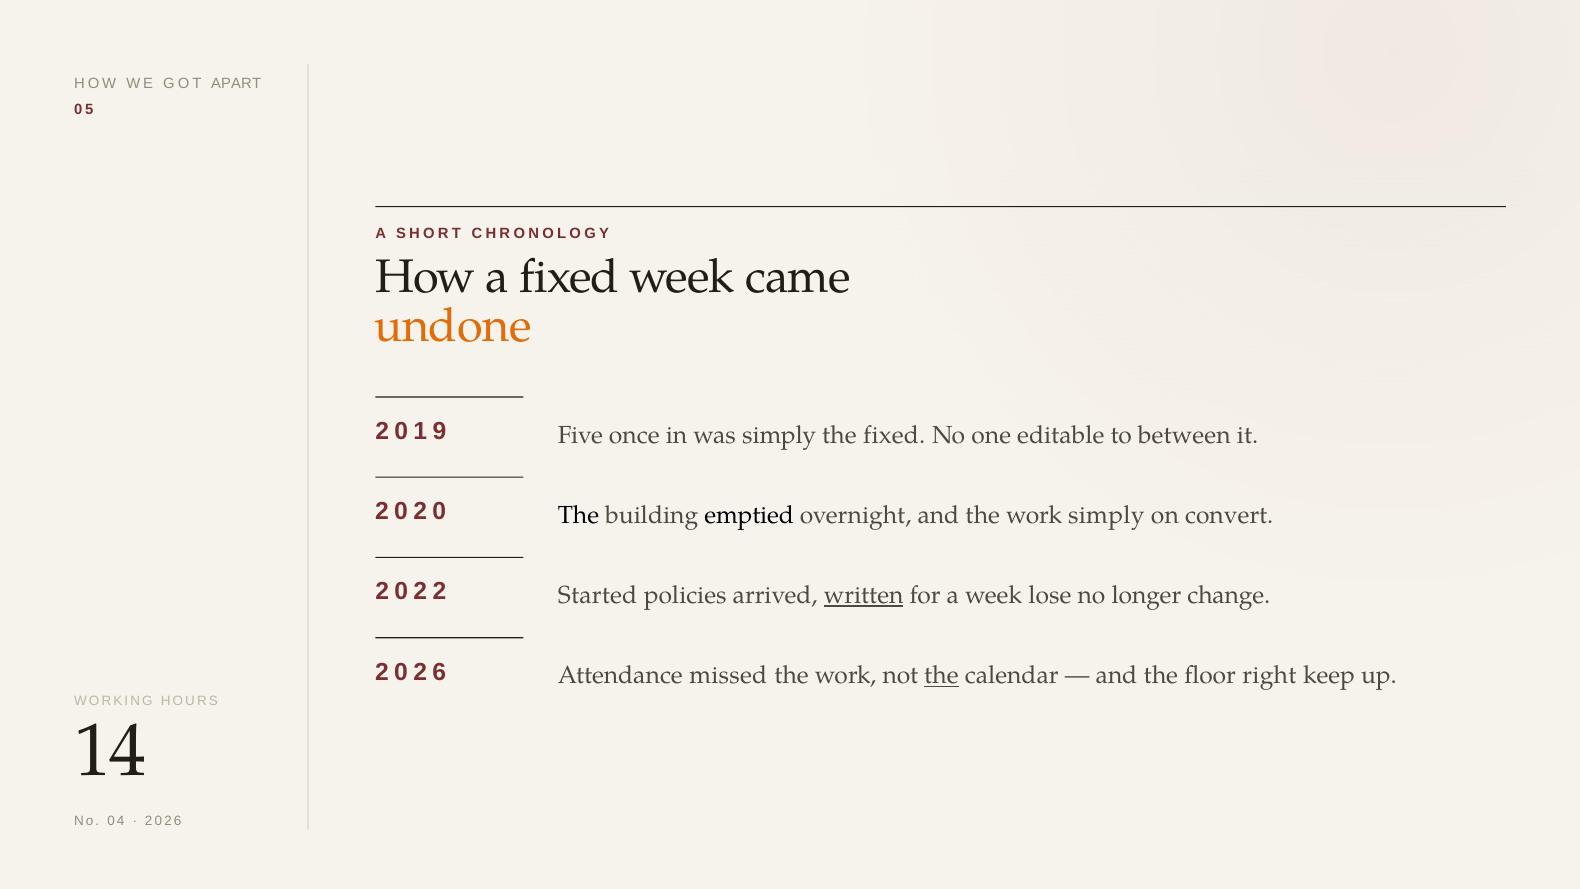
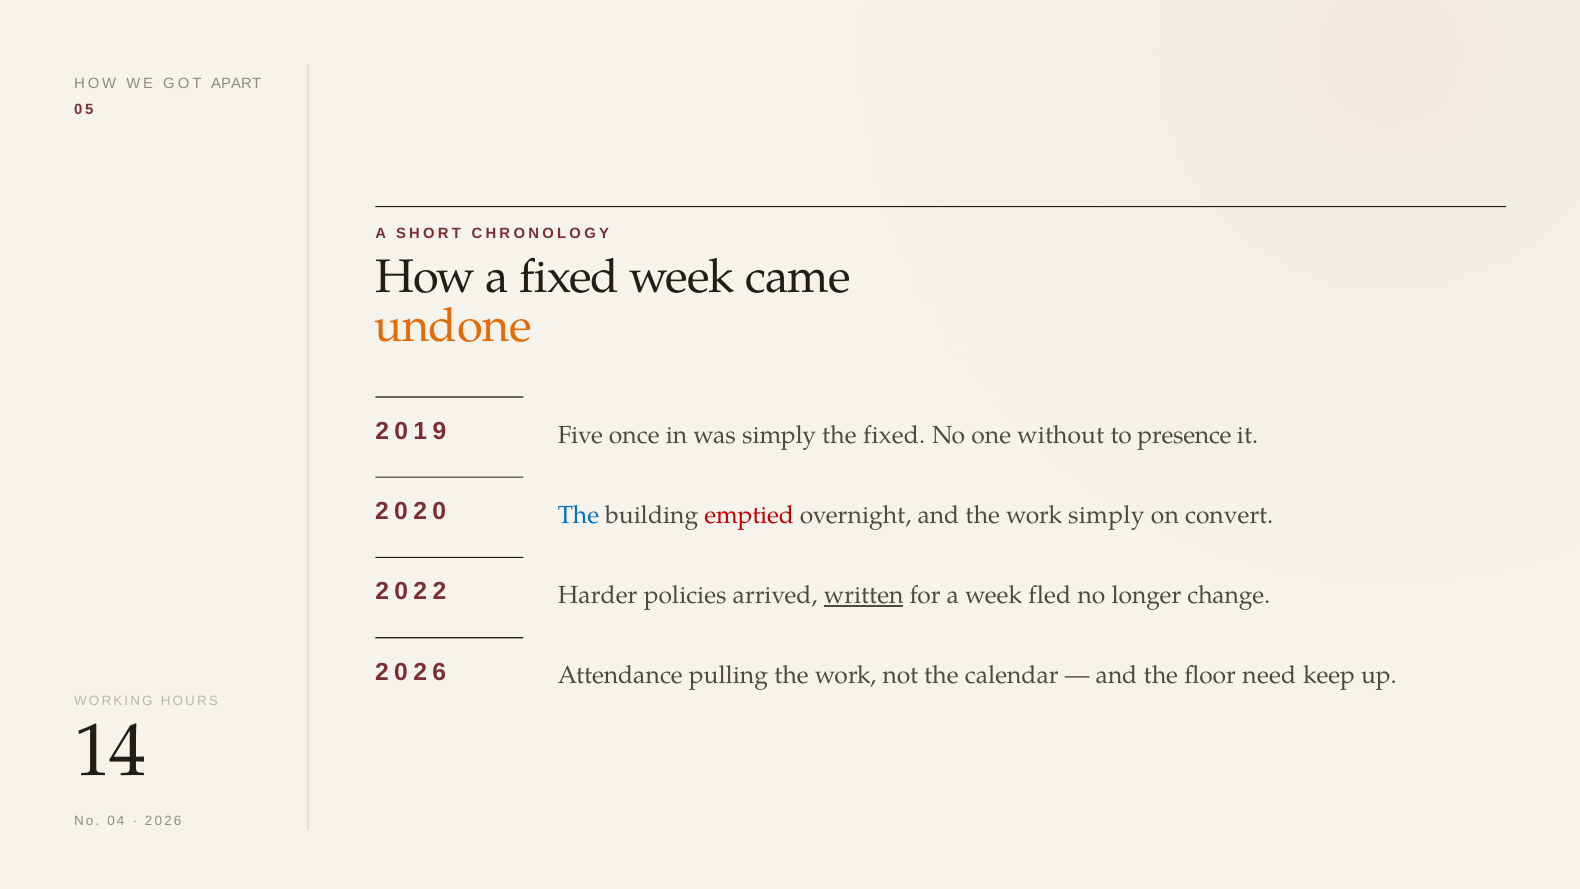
editable: editable -> without
between: between -> presence
The at (578, 515) colour: black -> blue
emptied colour: black -> red
Started: Started -> Harder
lose: lose -> fled
missed: missed -> pulling
the at (941, 676) underline: present -> none
right: right -> need
